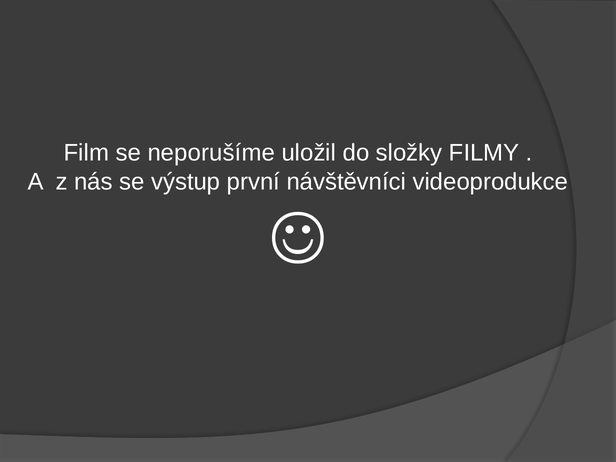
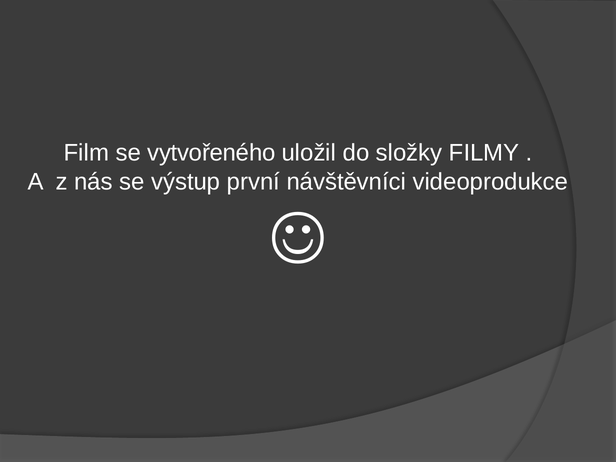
neporušíme: neporušíme -> vytvořeného
